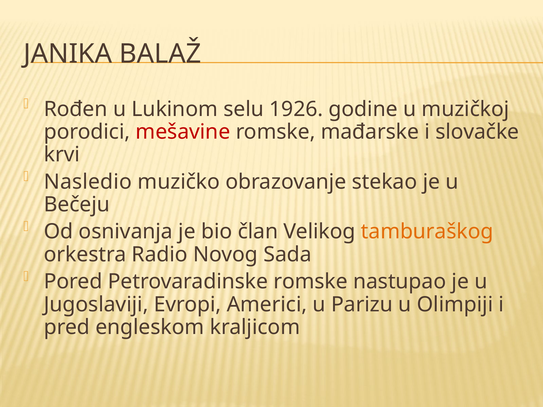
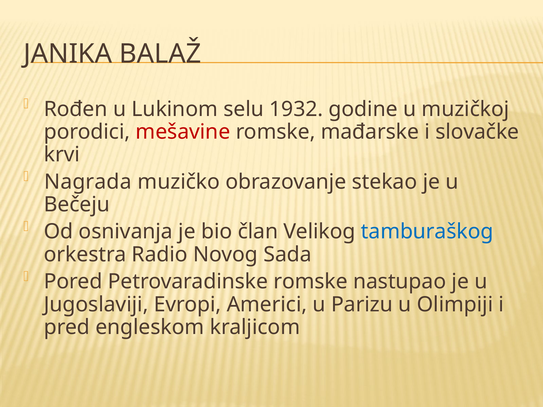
1926: 1926 -> 1932
Nasledio: Nasledio -> Nagrada
tamburaškog colour: orange -> blue
